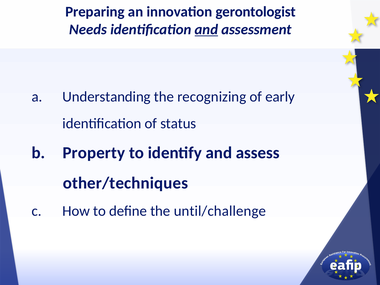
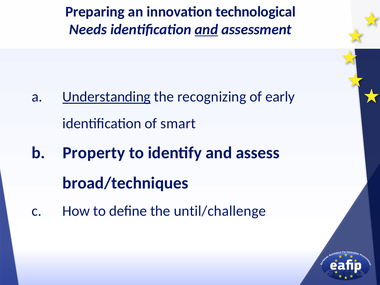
gerontologist: gerontologist -> technological
Understanding underline: none -> present
status: status -> smart
other/techniques: other/techniques -> broad/techniques
